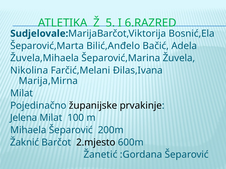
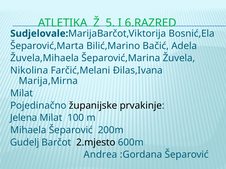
Bilić,Anđelo: Bilić,Anđelo -> Bilić,Marino
Žaknić: Žaknić -> Gudelj
Žanetić: Žanetić -> Andrea
